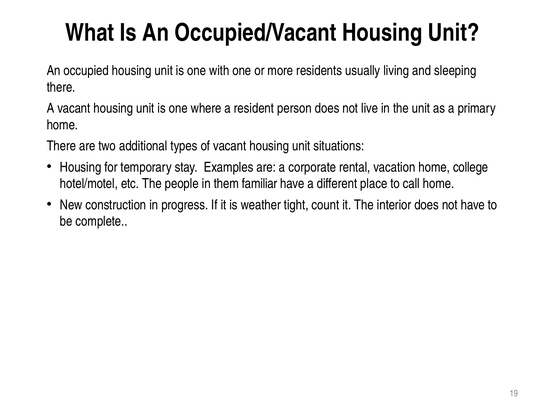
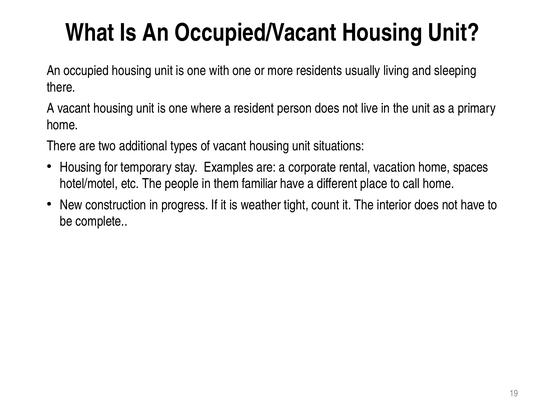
college: college -> spaces
